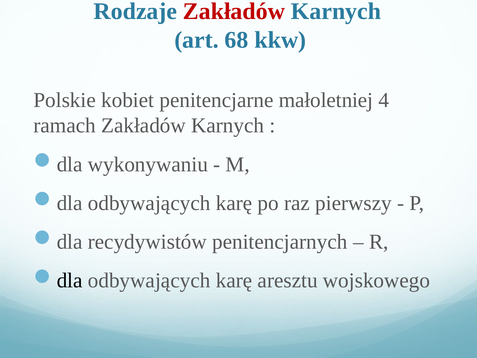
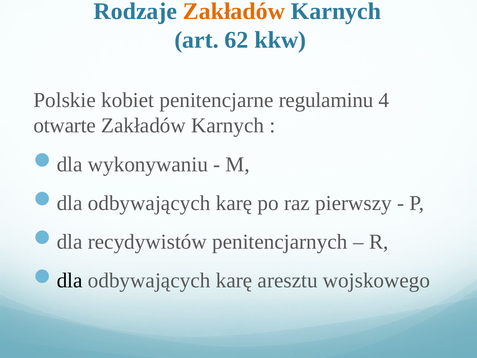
Zakładów at (234, 11) colour: red -> orange
68: 68 -> 62
małoletniej: małoletniej -> regulaminu
ramach: ramach -> otwarte
